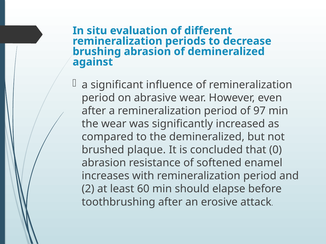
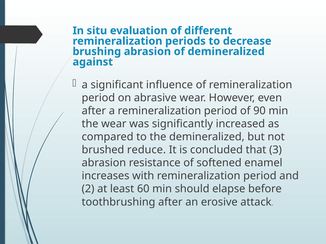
97: 97 -> 90
plaque: plaque -> reduce
0: 0 -> 3
